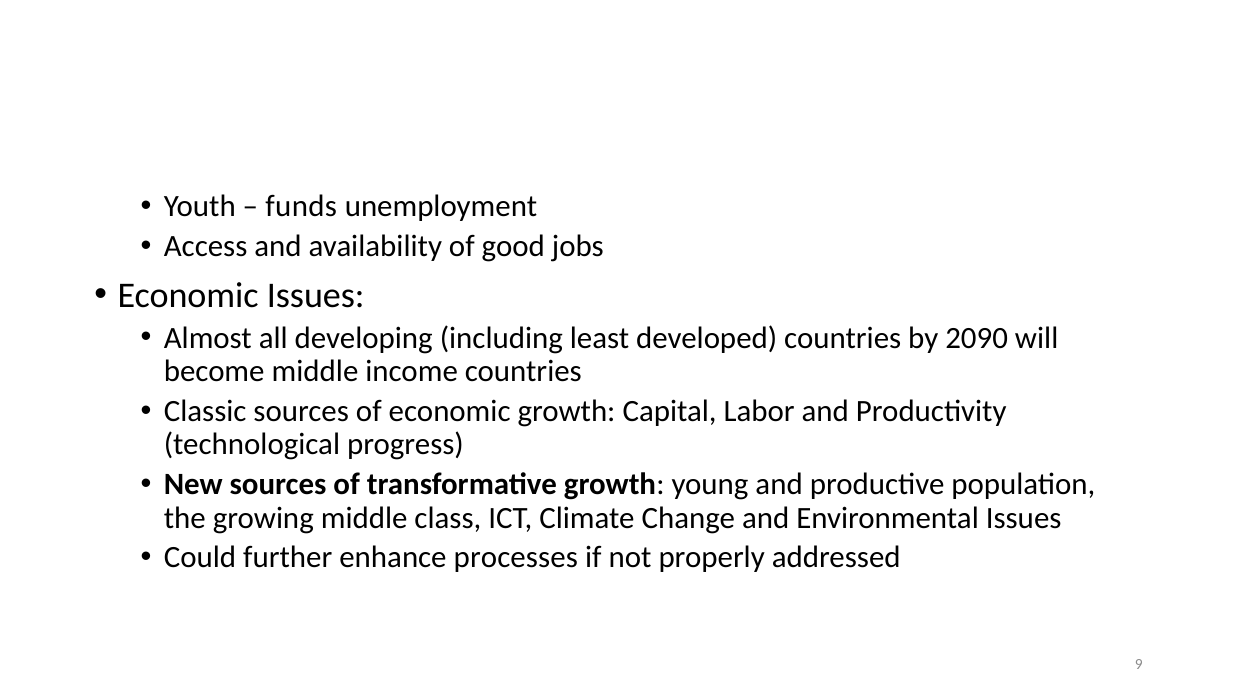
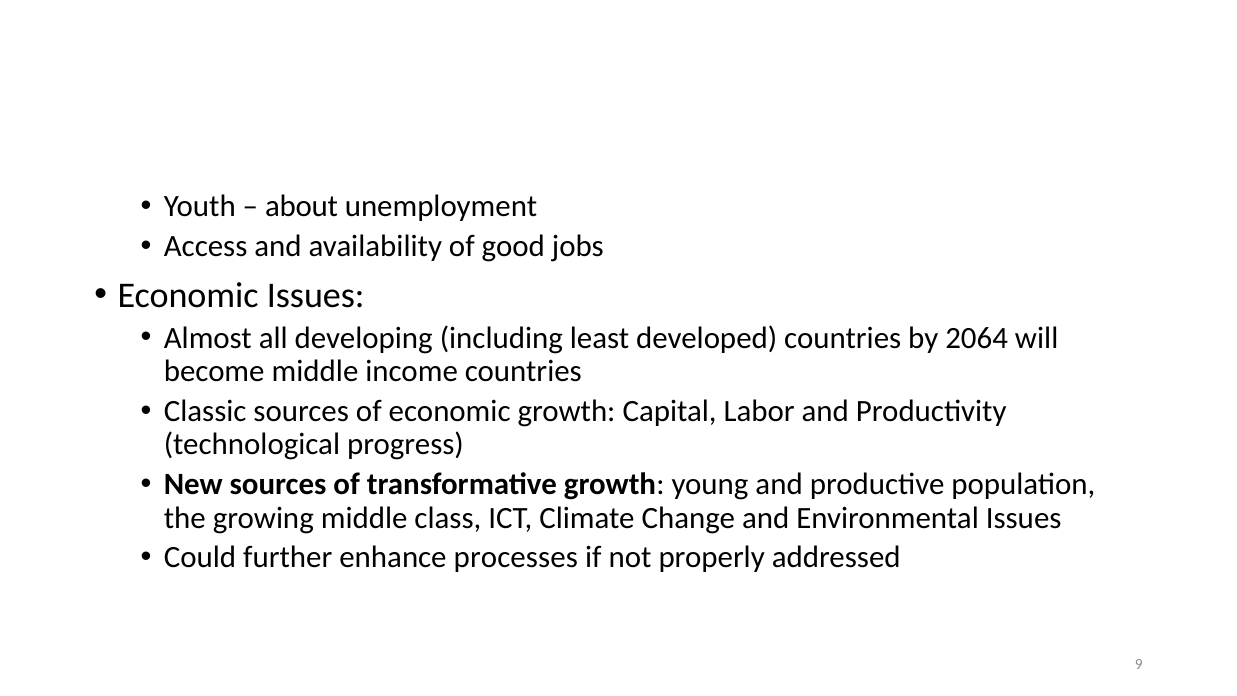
funds: funds -> about
2090: 2090 -> 2064
